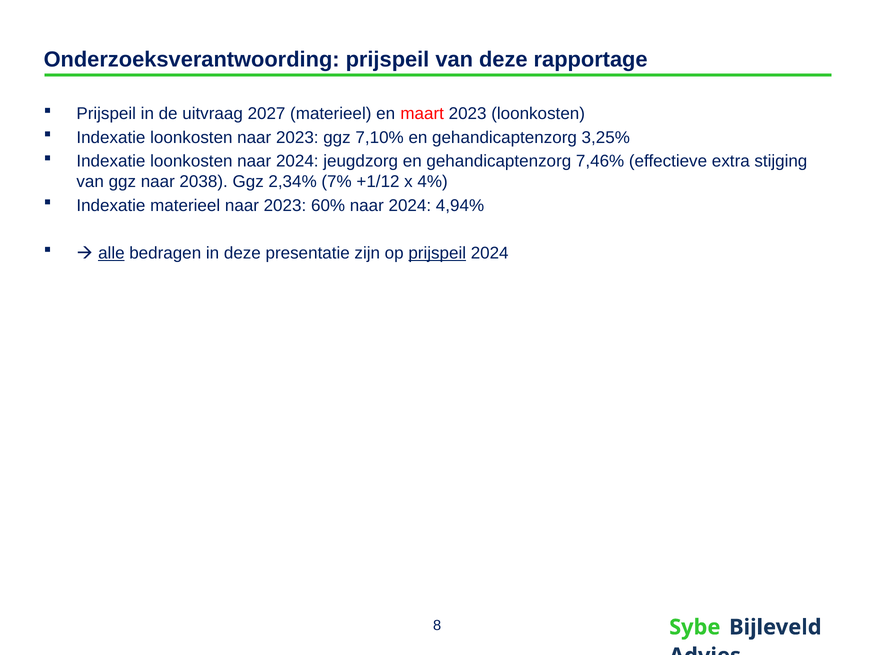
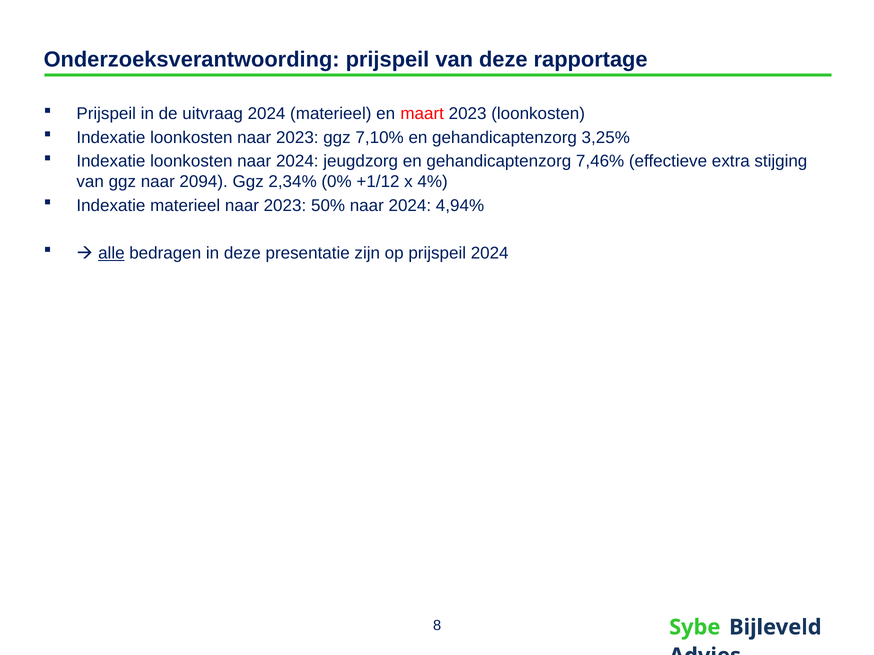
uitvraag 2027: 2027 -> 2024
2038: 2038 -> 2094
7%: 7% -> 0%
60%: 60% -> 50%
prijspeil at (437, 253) underline: present -> none
